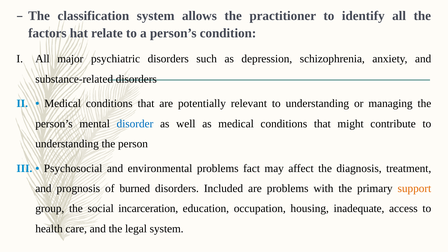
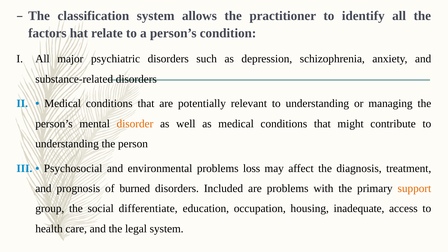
disorder colour: blue -> orange
fact: fact -> loss
incarceration: incarceration -> differentiate
